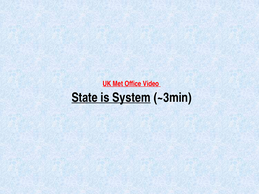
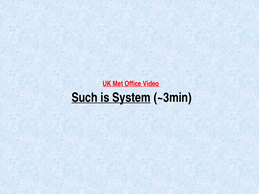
State: State -> Such
